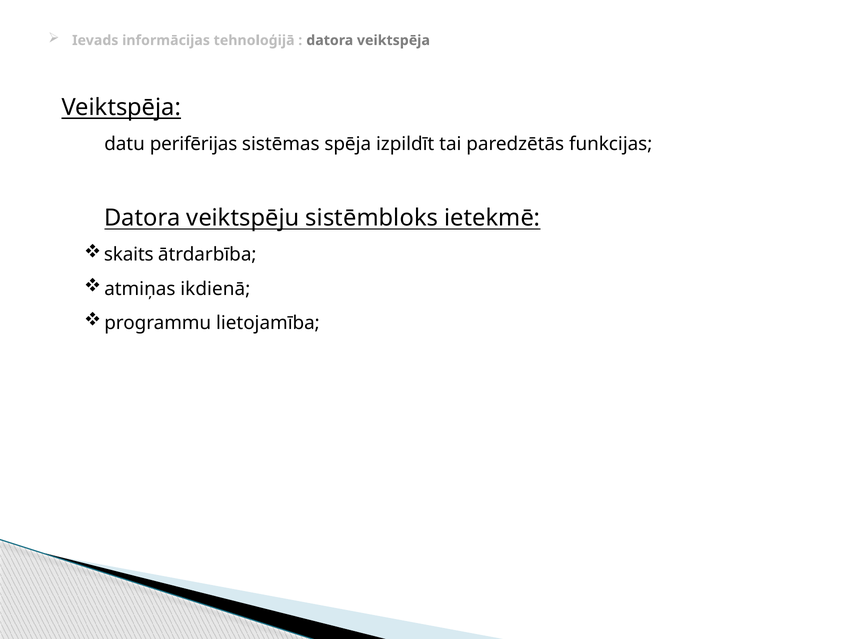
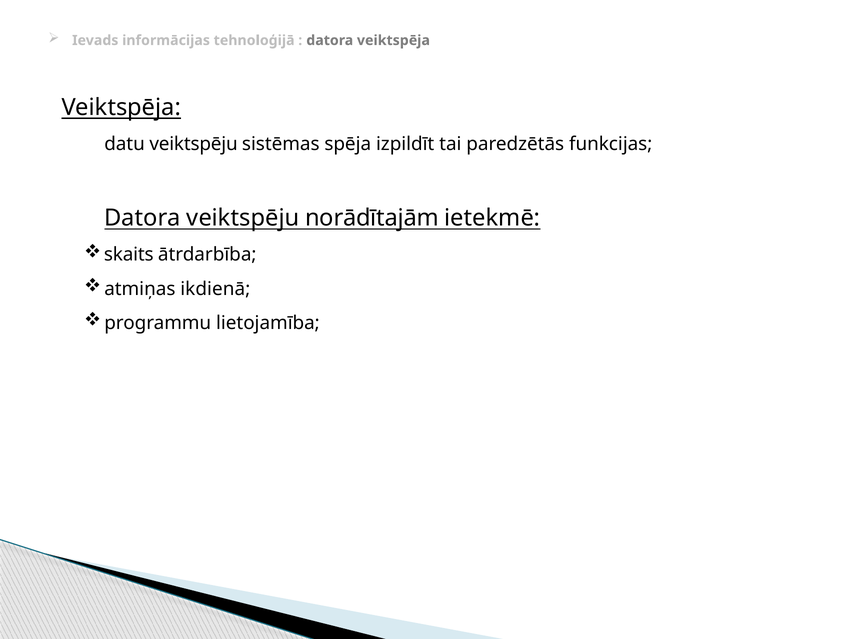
datu perifērijas: perifērijas -> veiktspēju
sistēmbloks: sistēmbloks -> norādītajām
